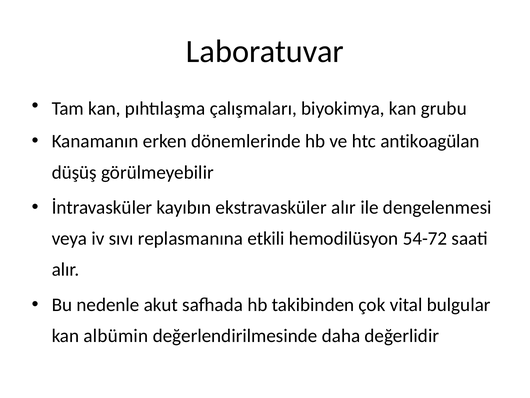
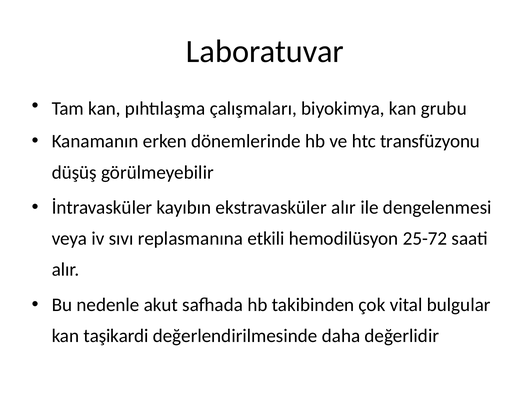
antikoagülan: antikoagülan -> transfüzyonu
54-72: 54-72 -> 25-72
albümin: albümin -> taşikardi
